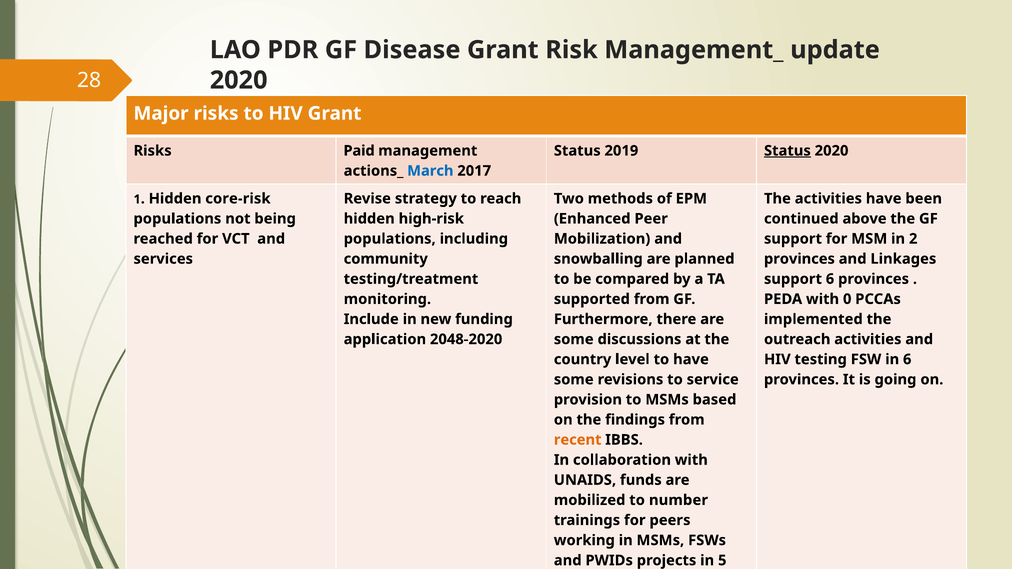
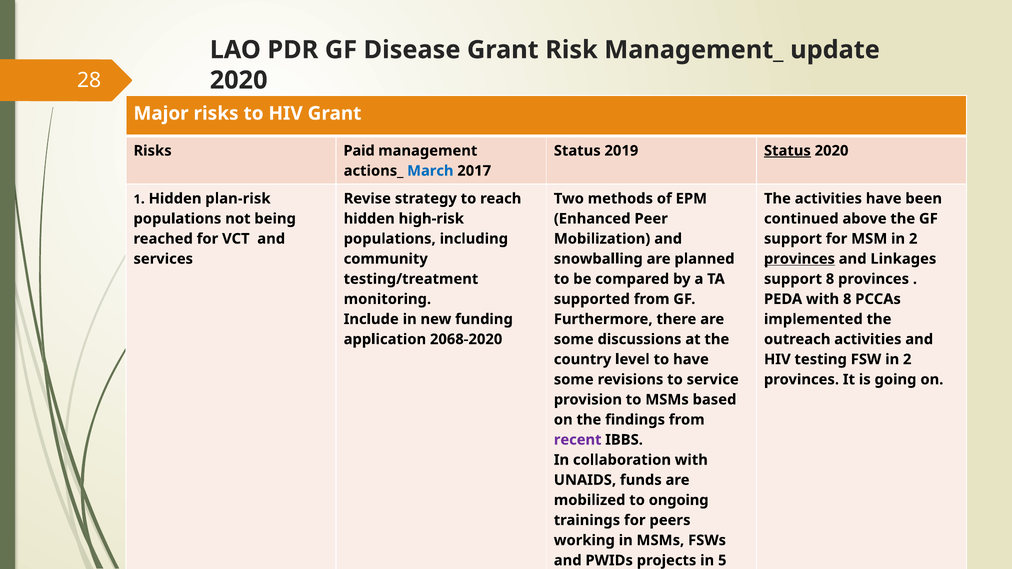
core-risk: core-risk -> plan-risk
provinces at (799, 259) underline: none -> present
support 6: 6 -> 8
with 0: 0 -> 8
2048-2020: 2048-2020 -> 2068-2020
FSW in 6: 6 -> 2
recent colour: orange -> purple
number: number -> ongoing
